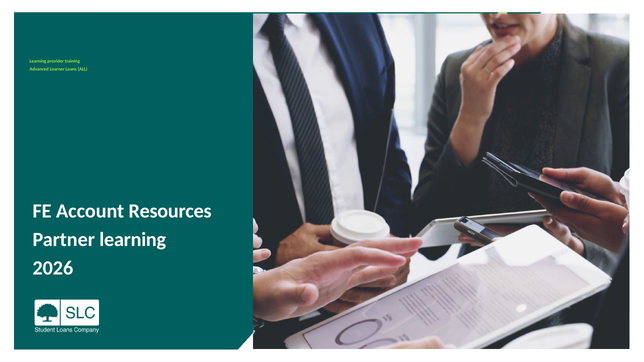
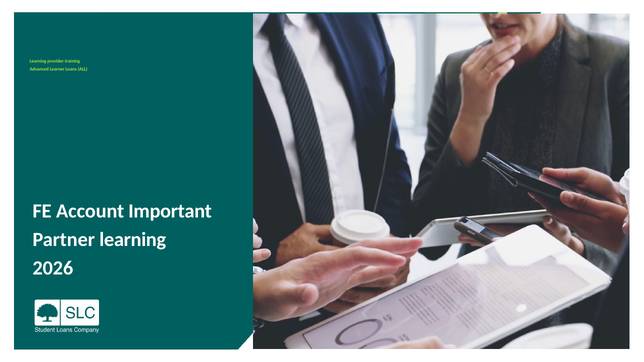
Resources: Resources -> Important
